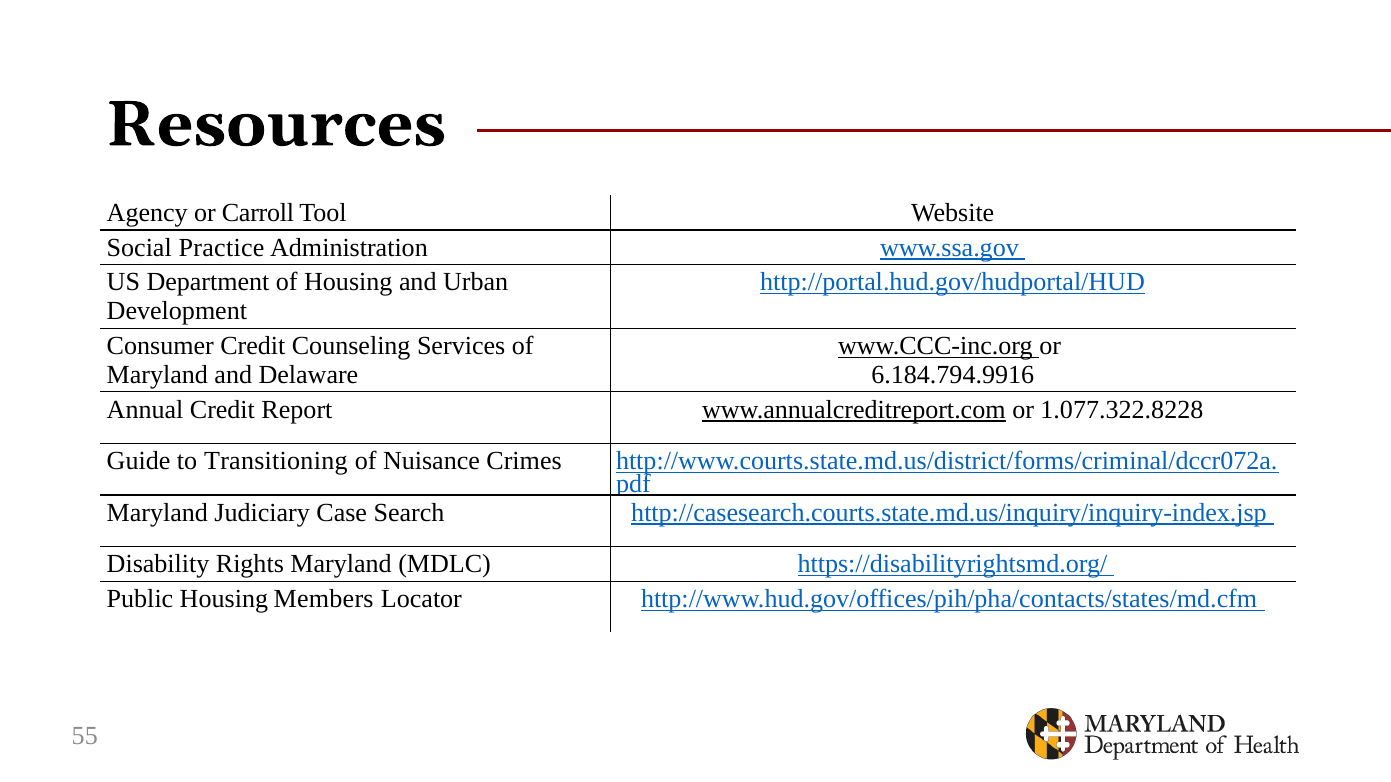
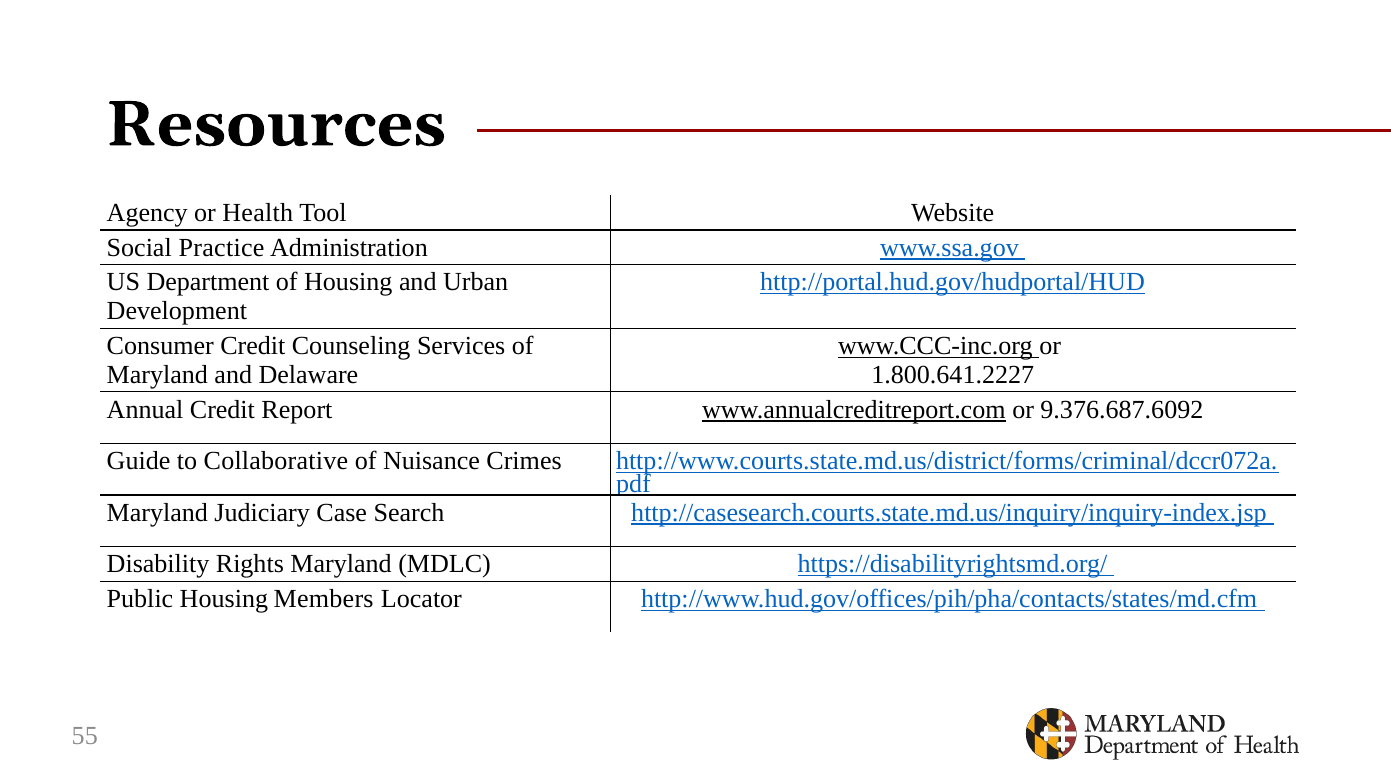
Carroll: Carroll -> Health
6.184.794.9916: 6.184.794.9916 -> 1.800.641.2227
1.077.322.8228: 1.077.322.8228 -> 9.376.687.6092
Transitioning: Transitioning -> Collaborative
